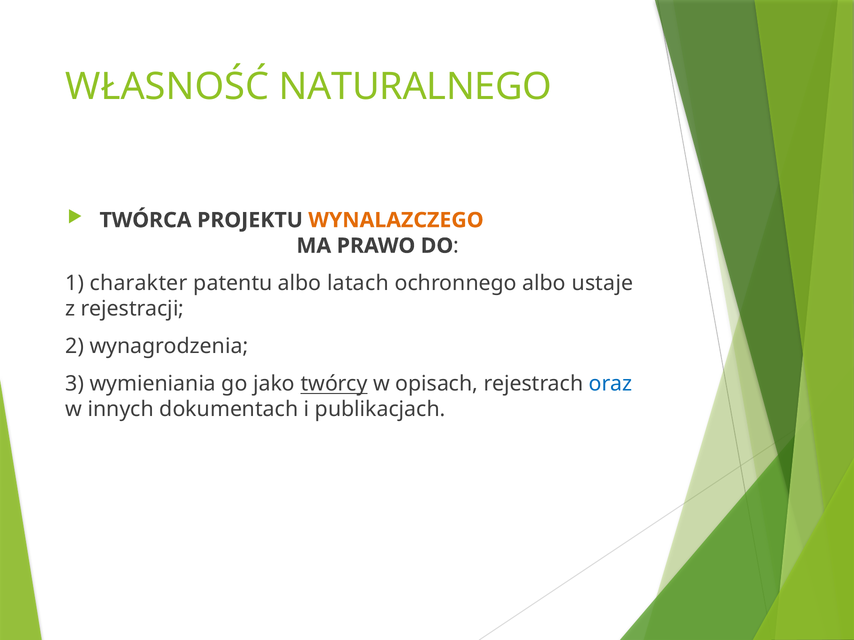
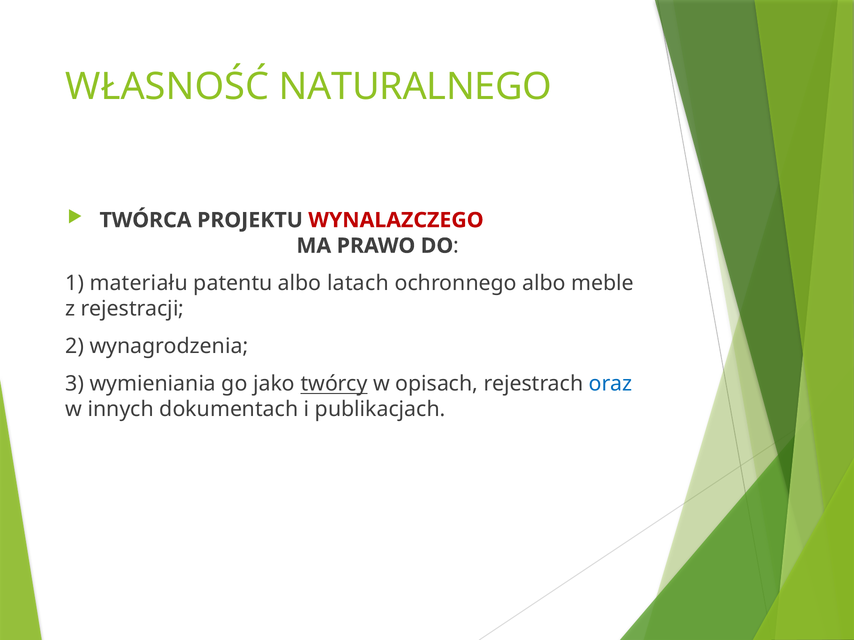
WYNALAZCZEGO colour: orange -> red
charakter: charakter -> materiału
ustaje: ustaje -> meble
